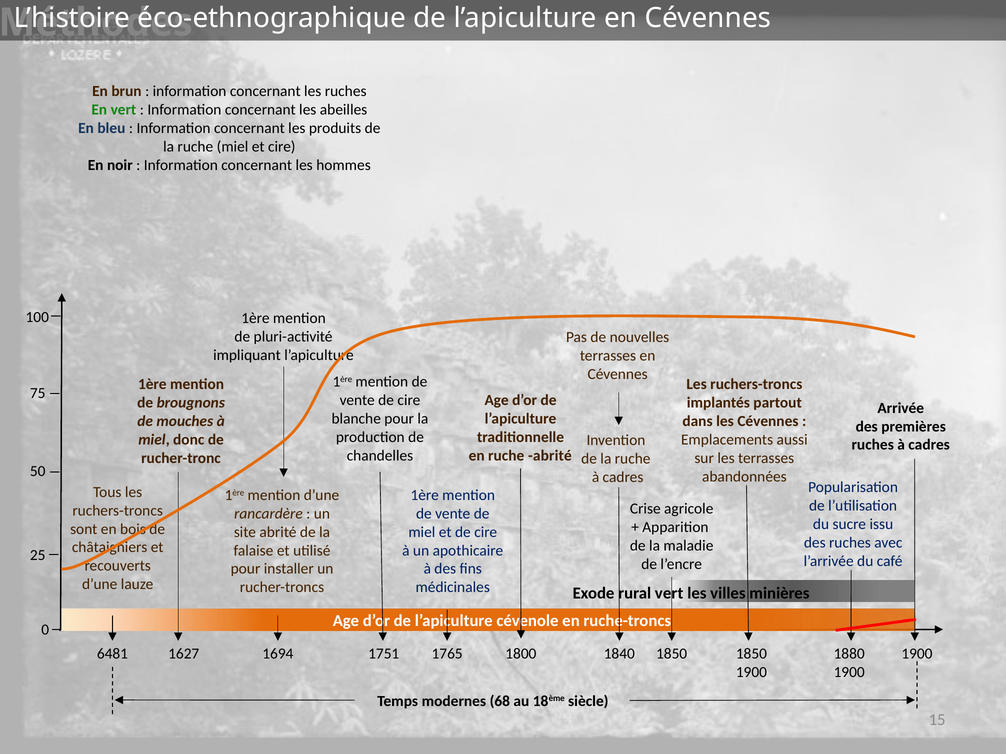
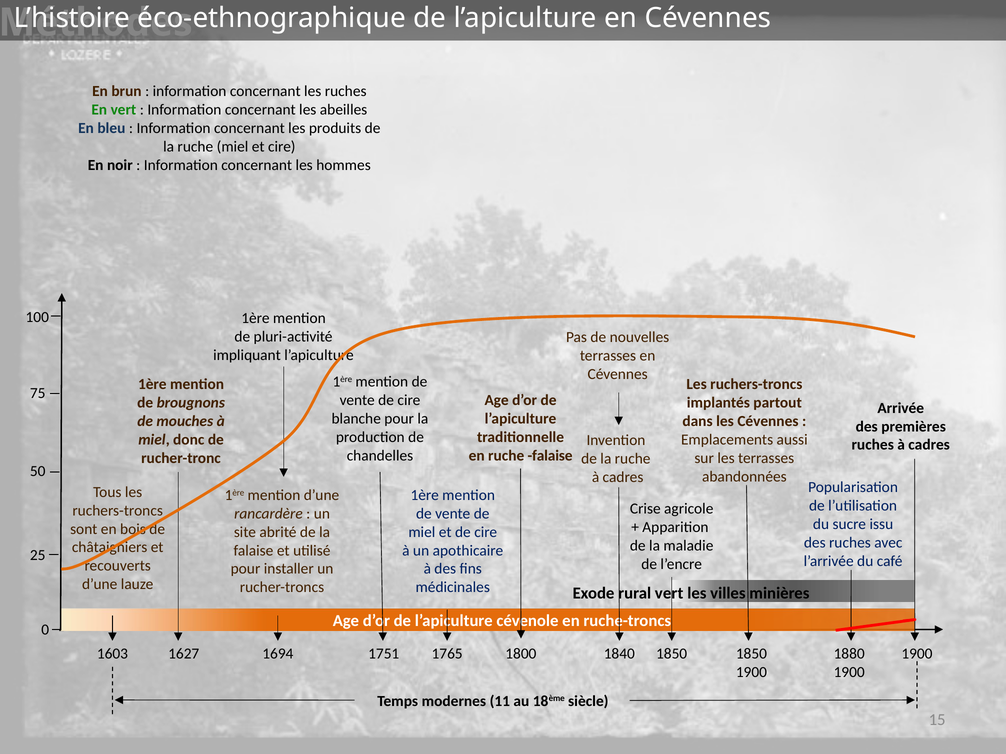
ruche abrité: abrité -> falaise
6481: 6481 -> 1603
68: 68 -> 11
